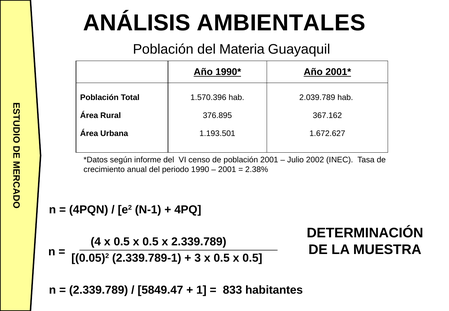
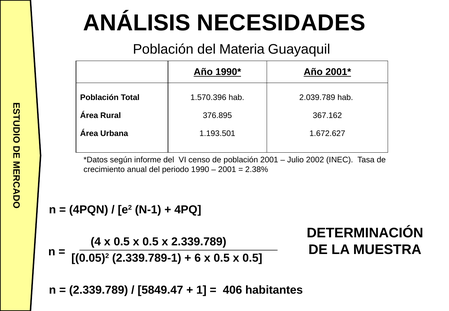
AMBIENTALES: AMBIENTALES -> NECESIDADES
3: 3 -> 6
833: 833 -> 406
